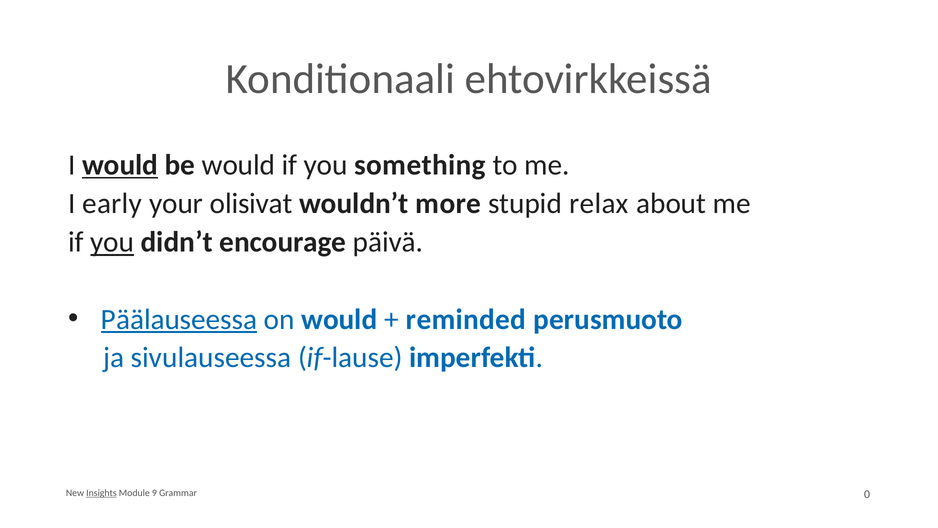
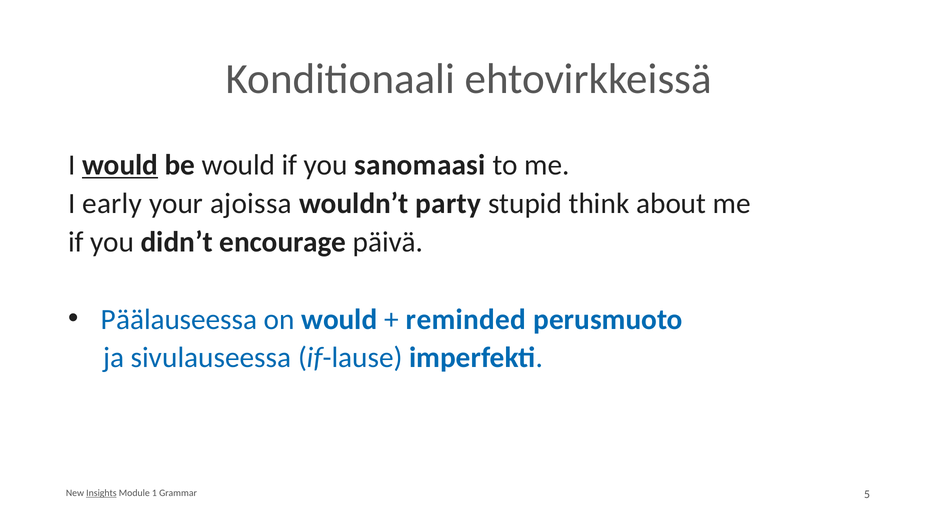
something: something -> sanomaasi
olisivat: olisivat -> ajoissa
more: more -> party
relax: relax -> think
you at (112, 242) underline: present -> none
Päälauseessa underline: present -> none
9: 9 -> 1
0: 0 -> 5
